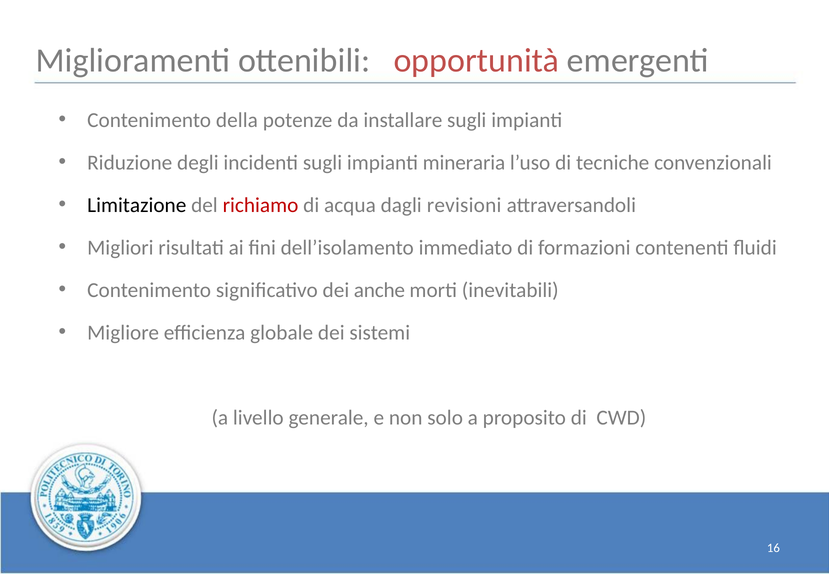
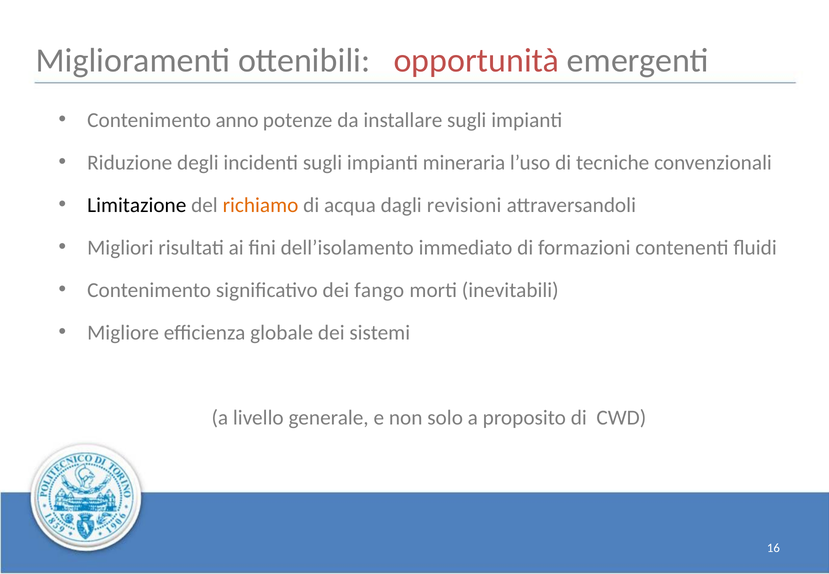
della: della -> anno
richiamo colour: red -> orange
anche: anche -> fango
